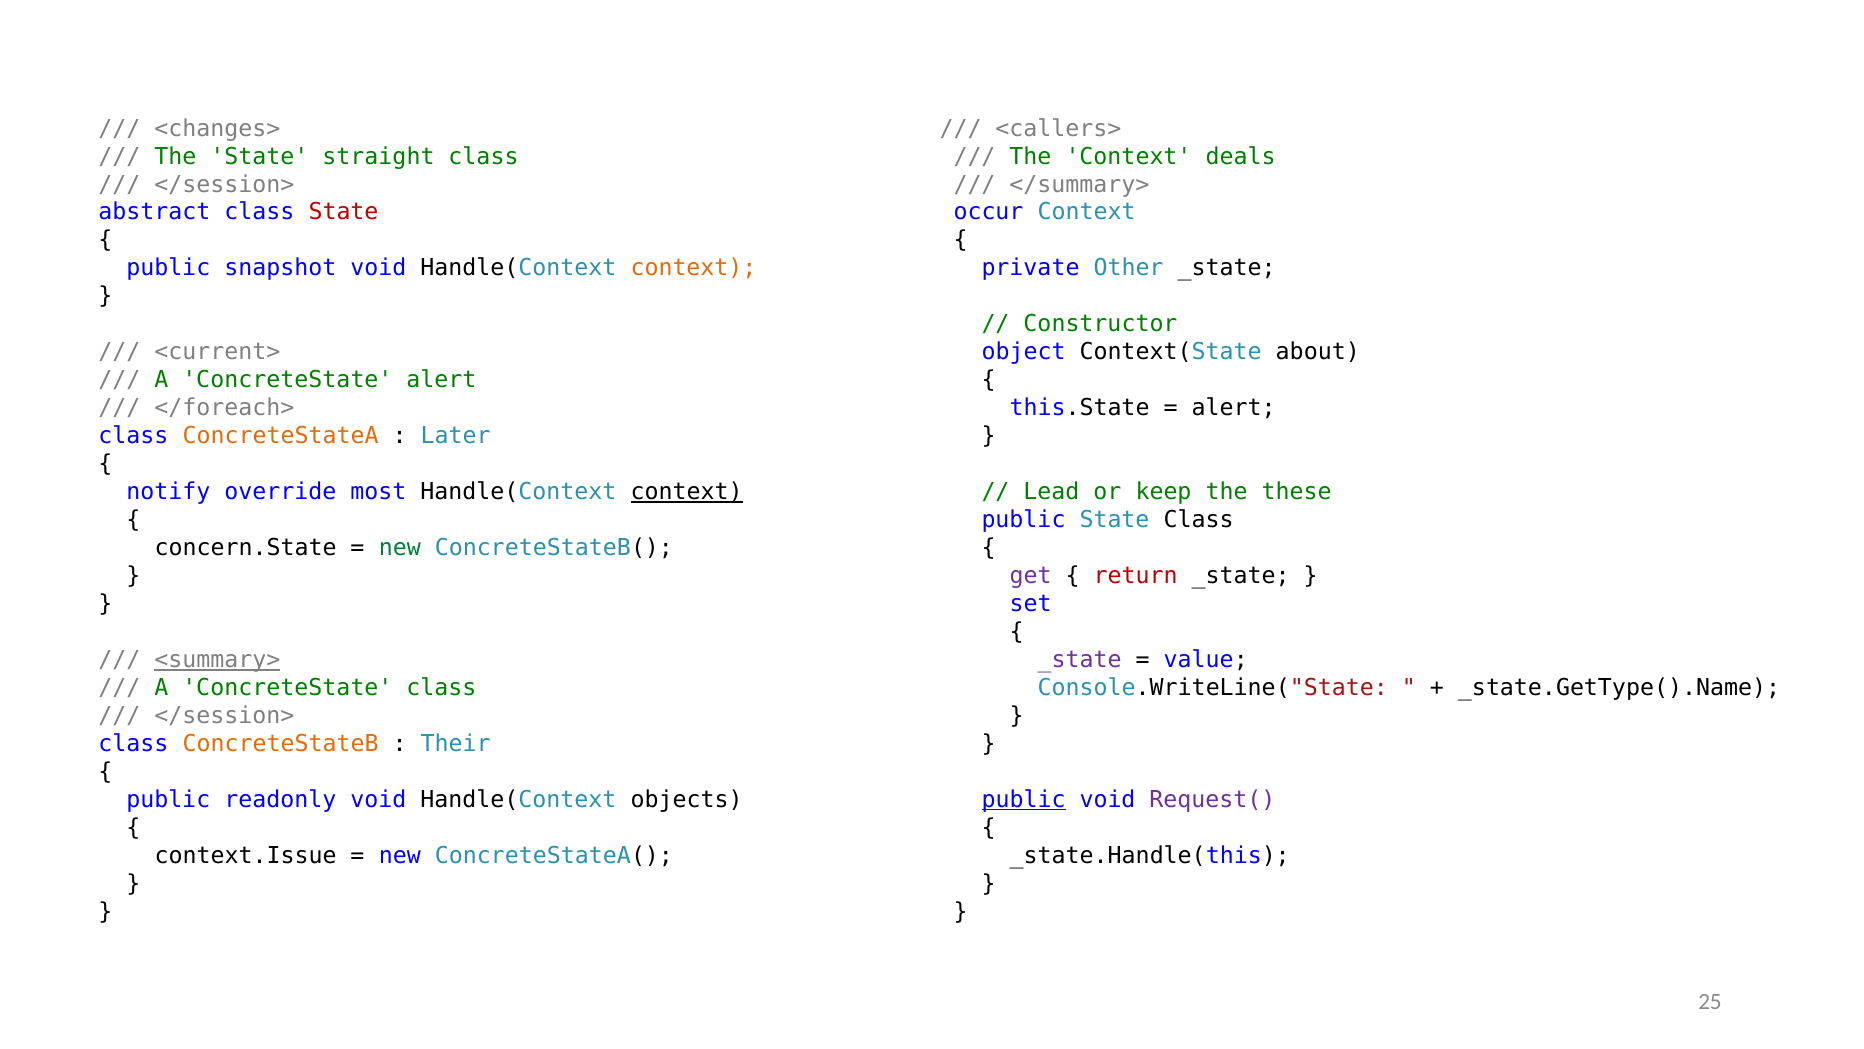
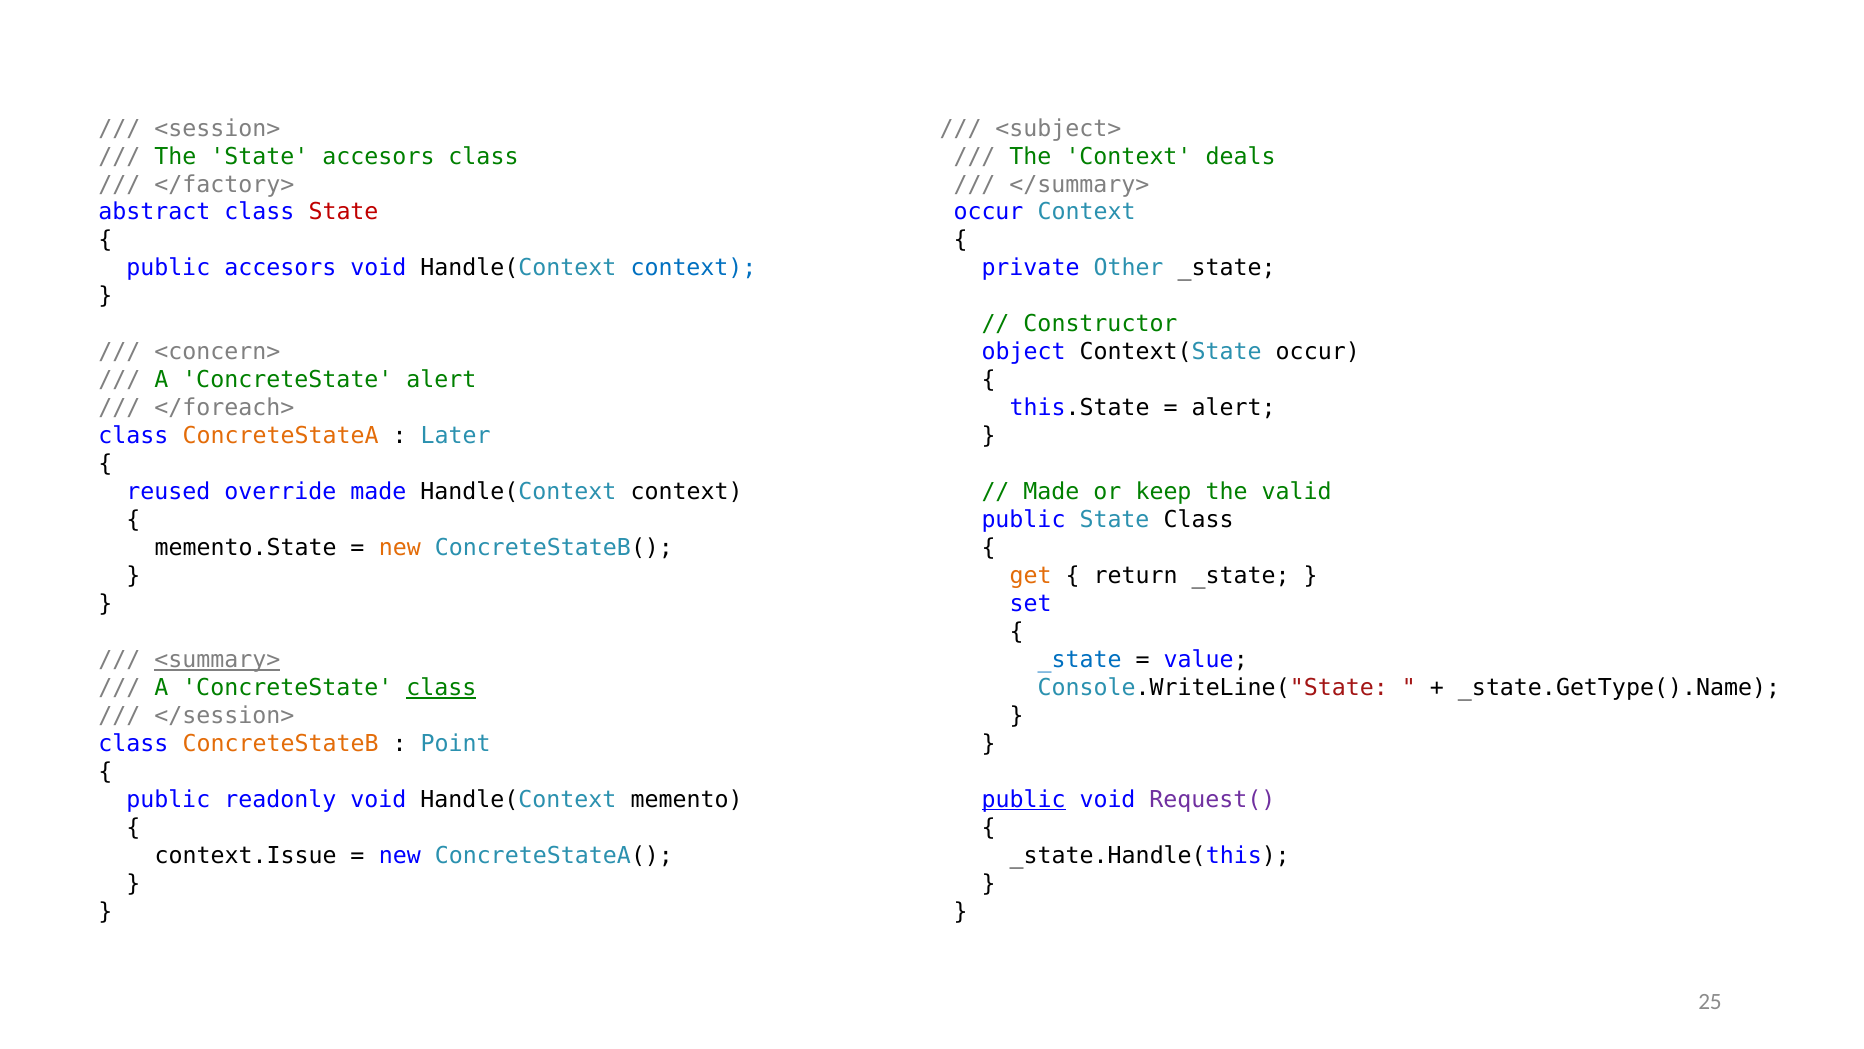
<changes>: <changes> -> <session>
<callers>: <callers> -> <subject>
State straight: straight -> accesors
</session> at (224, 184): </session> -> </factory>
public snapshot: snapshot -> accesors
context at (694, 268) colour: orange -> blue
<current>: <current> -> <concern>
Context(State about: about -> occur
notify: notify -> reused
override most: most -> made
context at (687, 492) underline: present -> none
Lead at (1051, 492): Lead -> Made
these: these -> valid
concern.State: concern.State -> memento.State
new at (400, 548) colour: green -> orange
get colour: purple -> orange
return colour: red -> black
_state at (1080, 660) colour: purple -> blue
class at (441, 688) underline: none -> present
Their: Their -> Point
objects: objects -> memento
